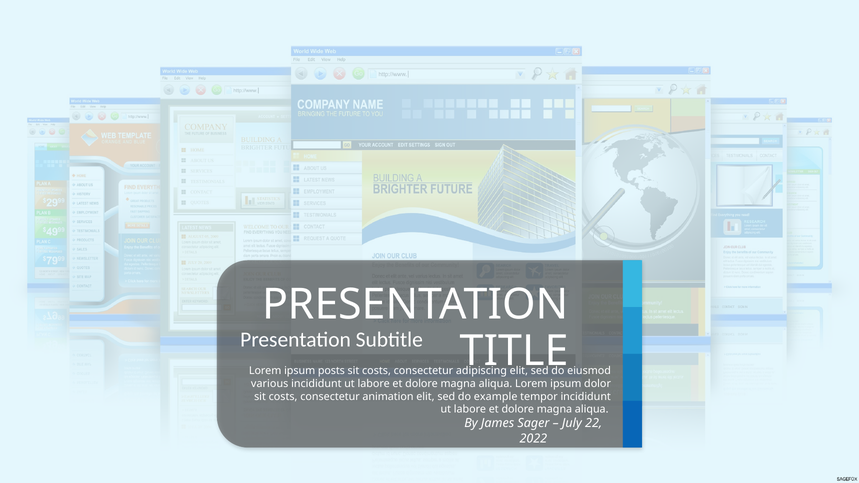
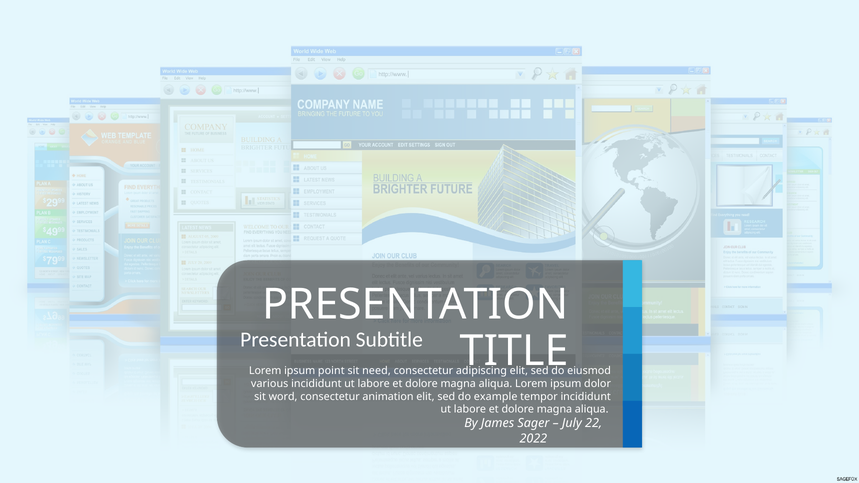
posts: posts -> point
costs at (376, 371): costs -> need
costs at (283, 397): costs -> word
